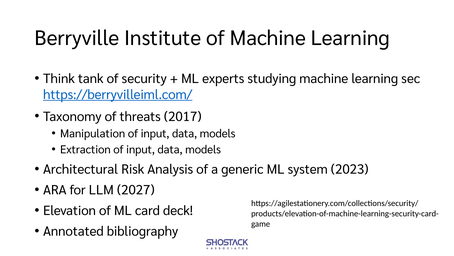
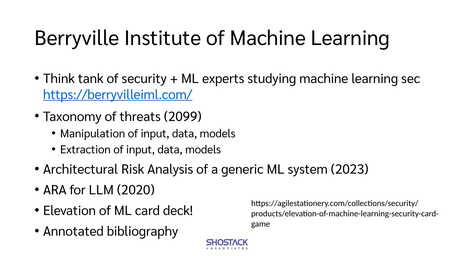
2017: 2017 -> 2099
2027: 2027 -> 2020
